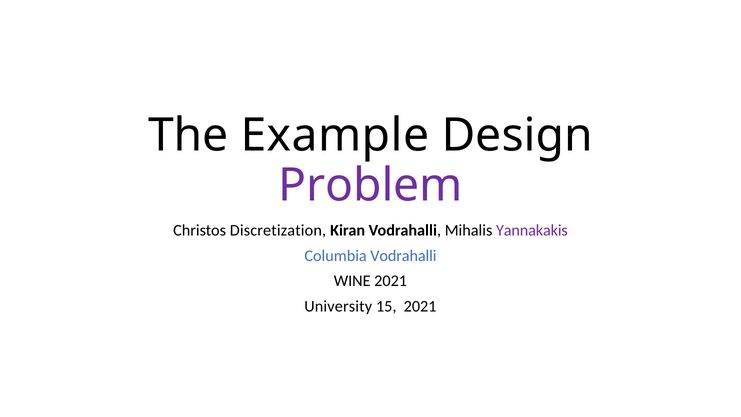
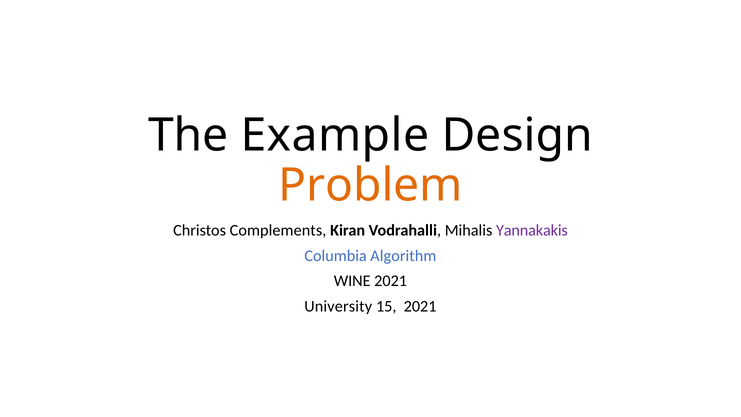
Problem colour: purple -> orange
Discretization: Discretization -> Complements
Columbia Vodrahalli: Vodrahalli -> Algorithm
